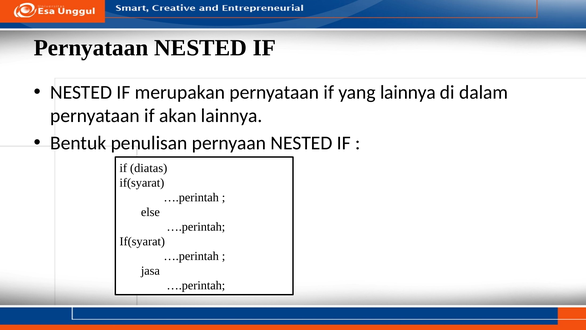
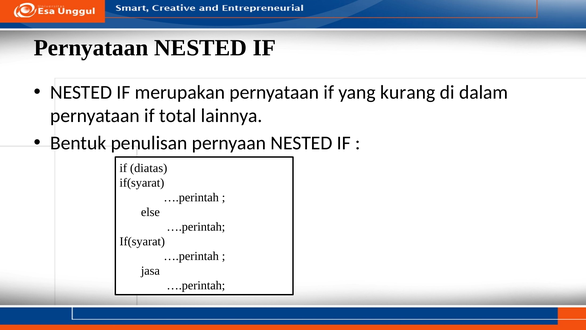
yang lainnya: lainnya -> kurang
akan: akan -> total
